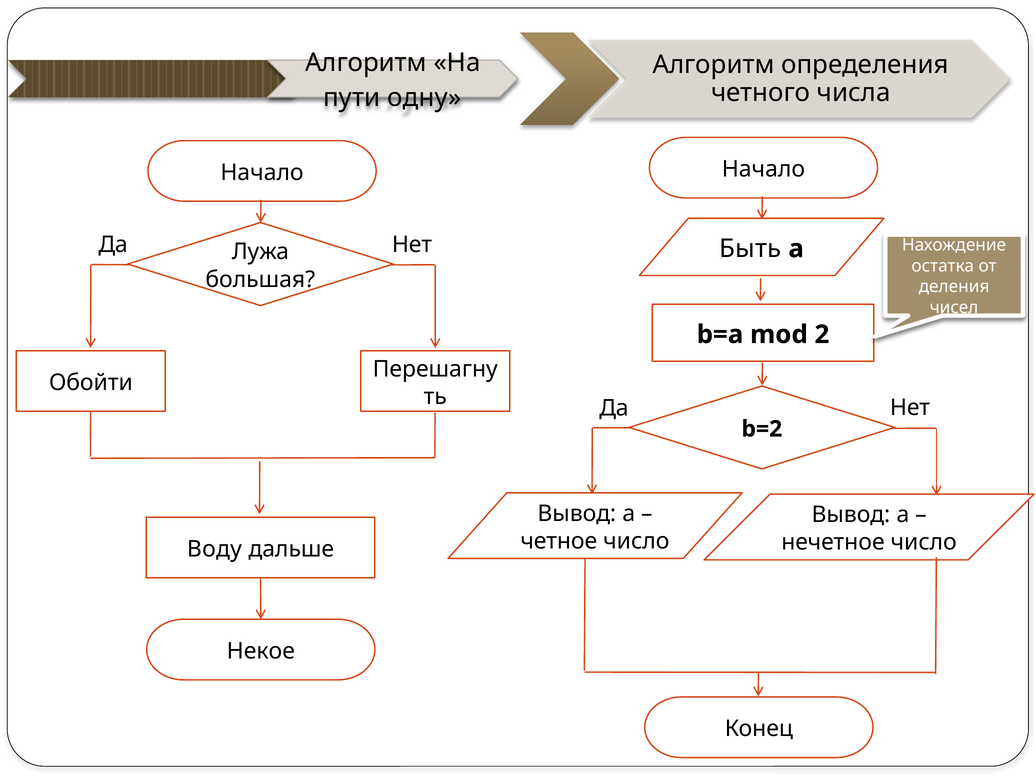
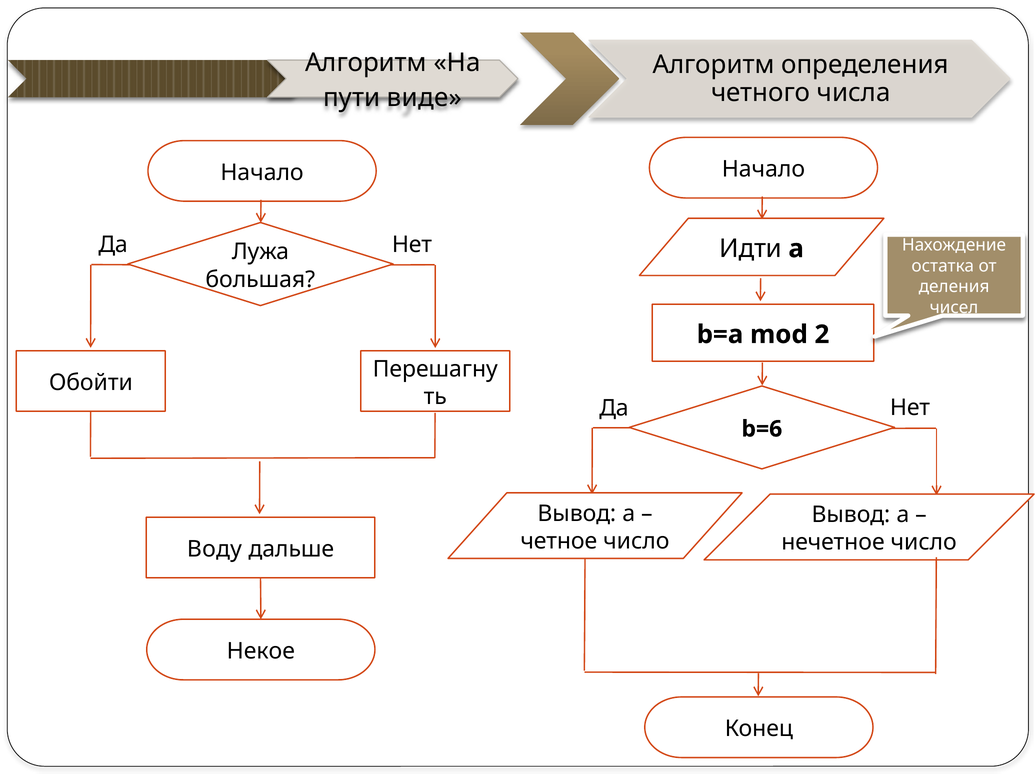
одну: одну -> виде
Быть: Быть -> Идти
b=2: b=2 -> b=6
